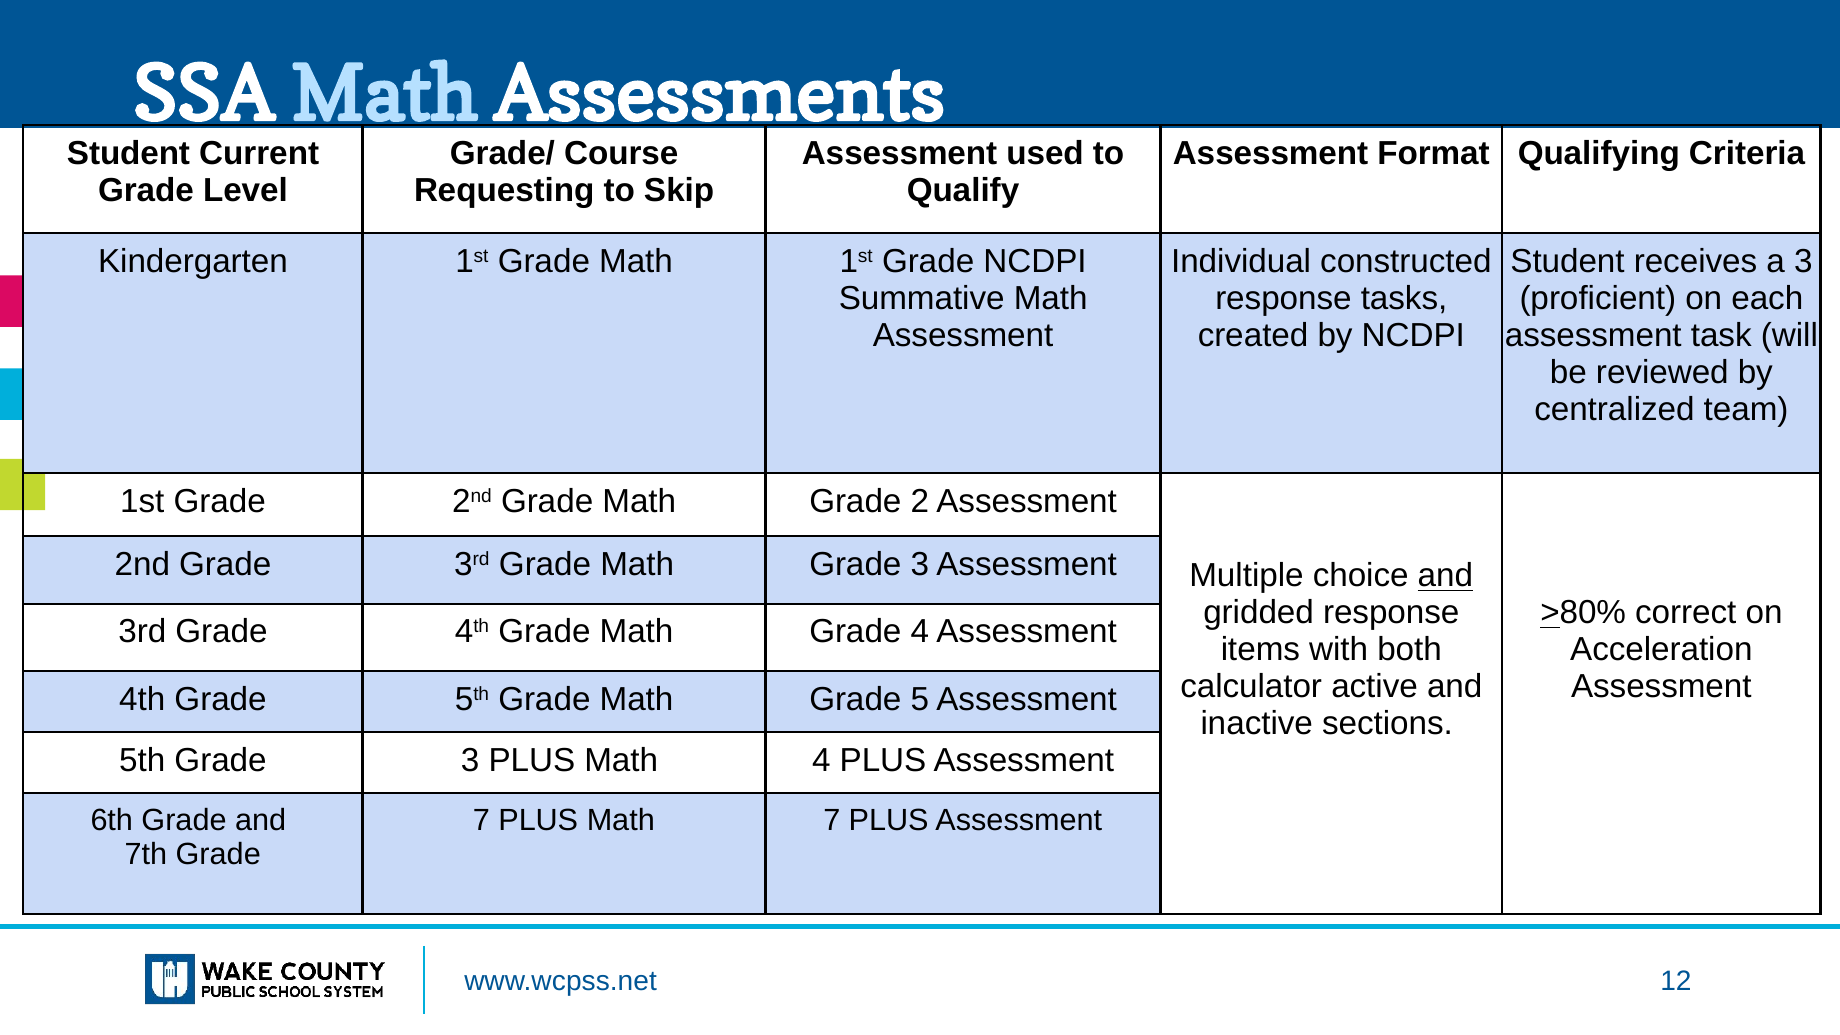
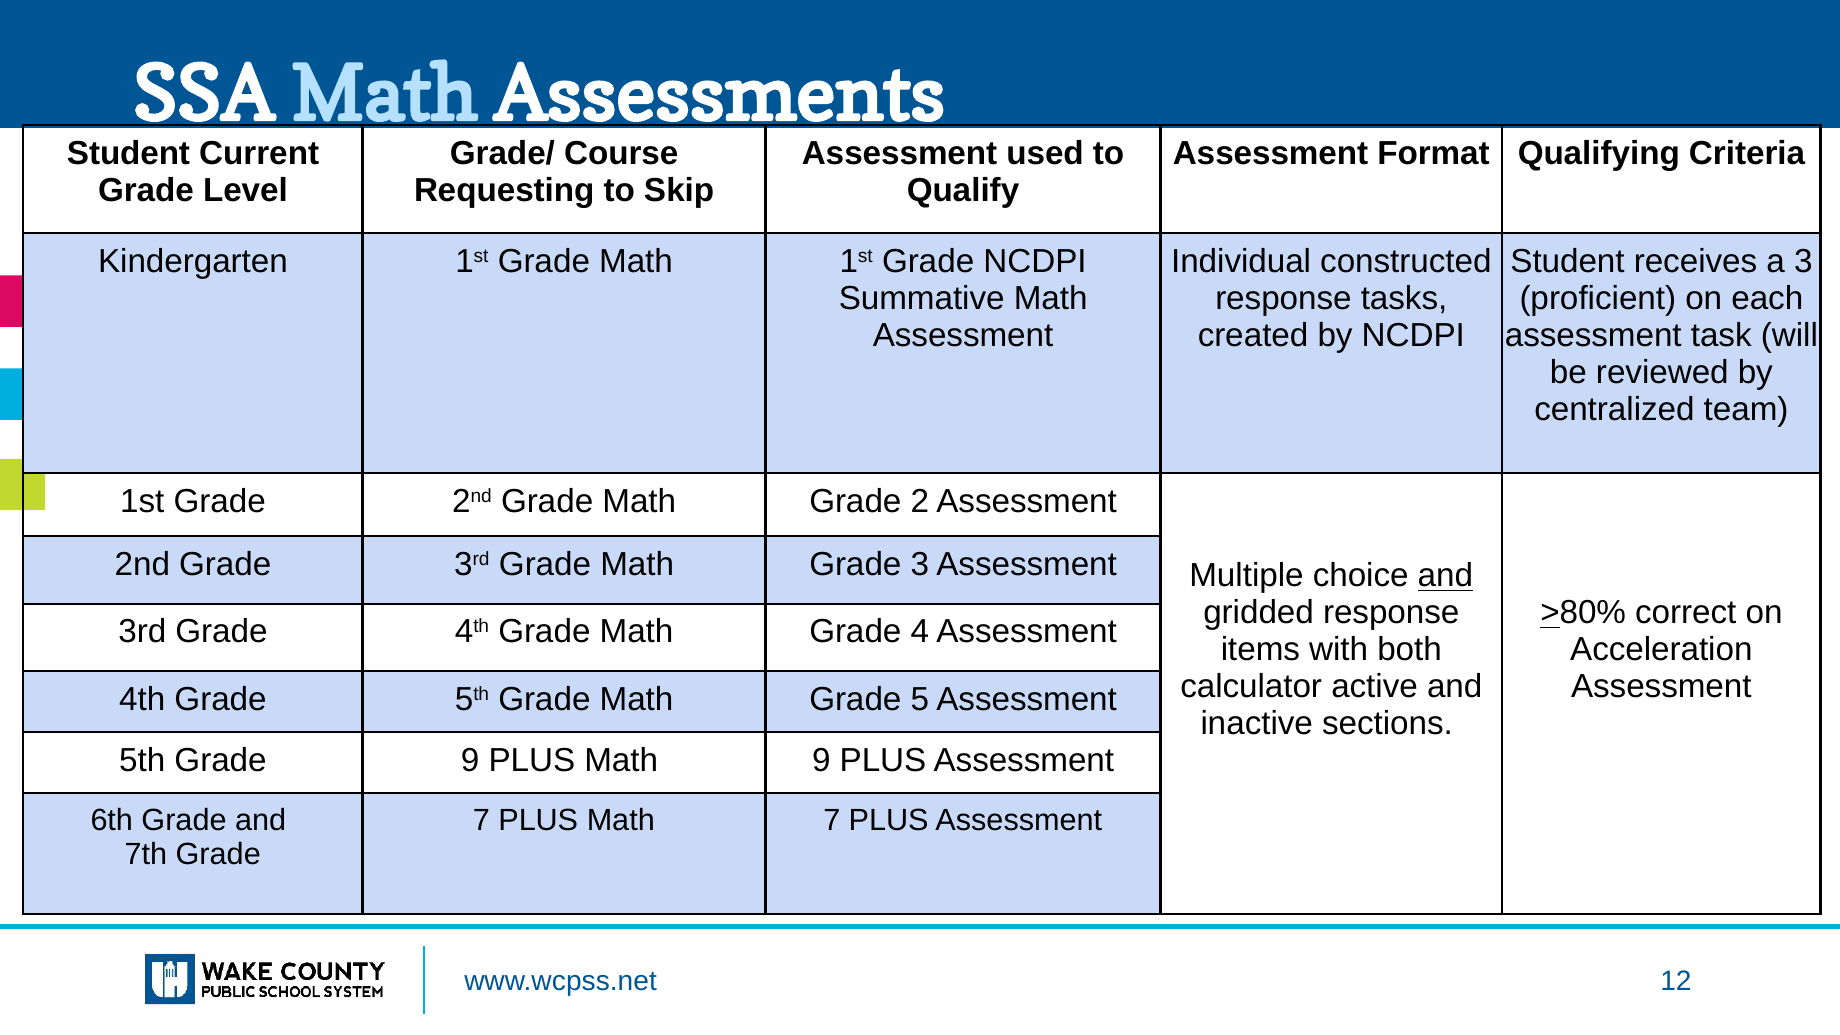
5th Grade 3: 3 -> 9
Math 4: 4 -> 9
